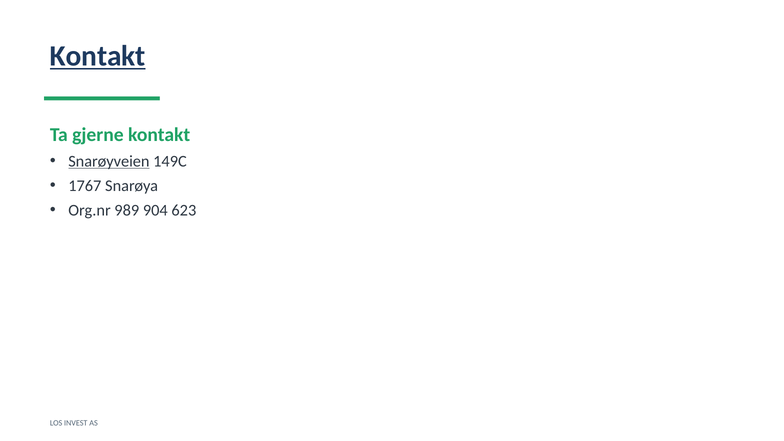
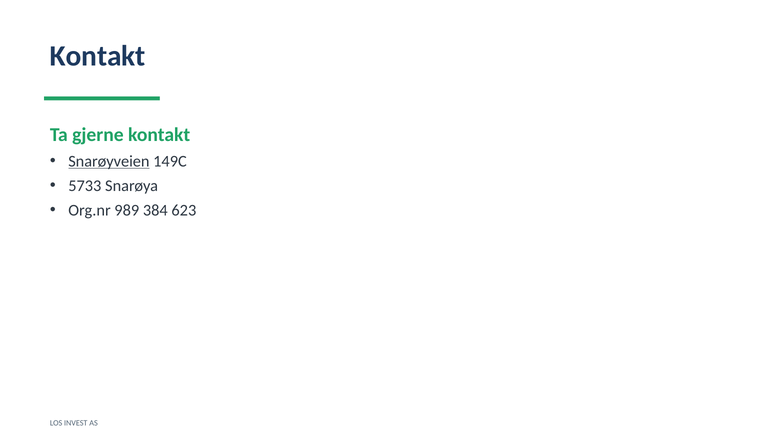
Kontakt at (98, 56) underline: present -> none
1767: 1767 -> 5733
904: 904 -> 384
